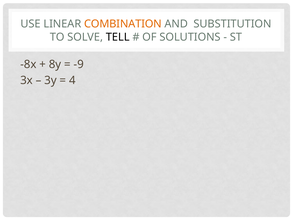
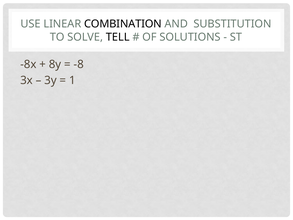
COMBINATION colour: orange -> black
-9: -9 -> -8
4: 4 -> 1
